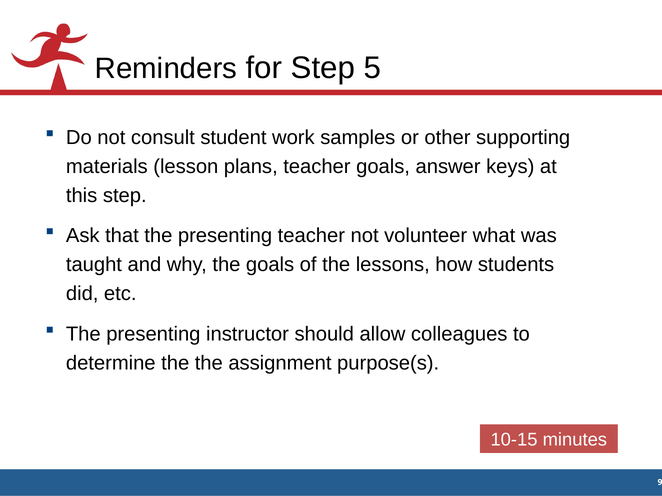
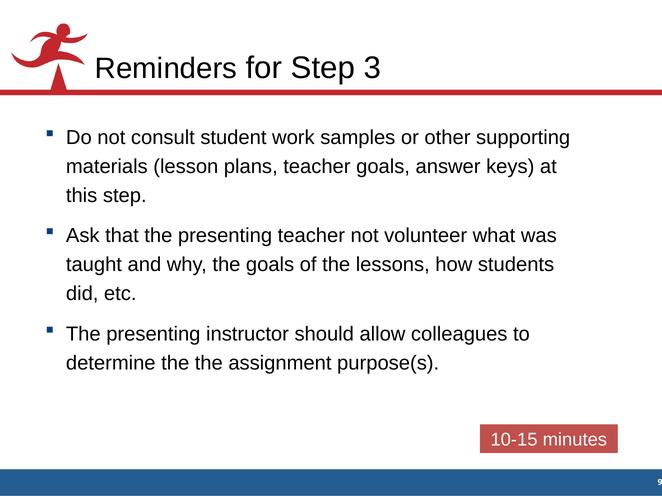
5: 5 -> 3
